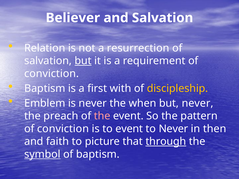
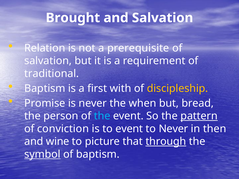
Believer: Believer -> Brought
resurrection: resurrection -> prerequisite
but at (83, 61) underline: present -> none
conviction at (52, 74): conviction -> traditional
Emblem: Emblem -> Promise
but never: never -> bread
preach: preach -> person
the at (102, 116) colour: pink -> light blue
pattern underline: none -> present
faith: faith -> wine
